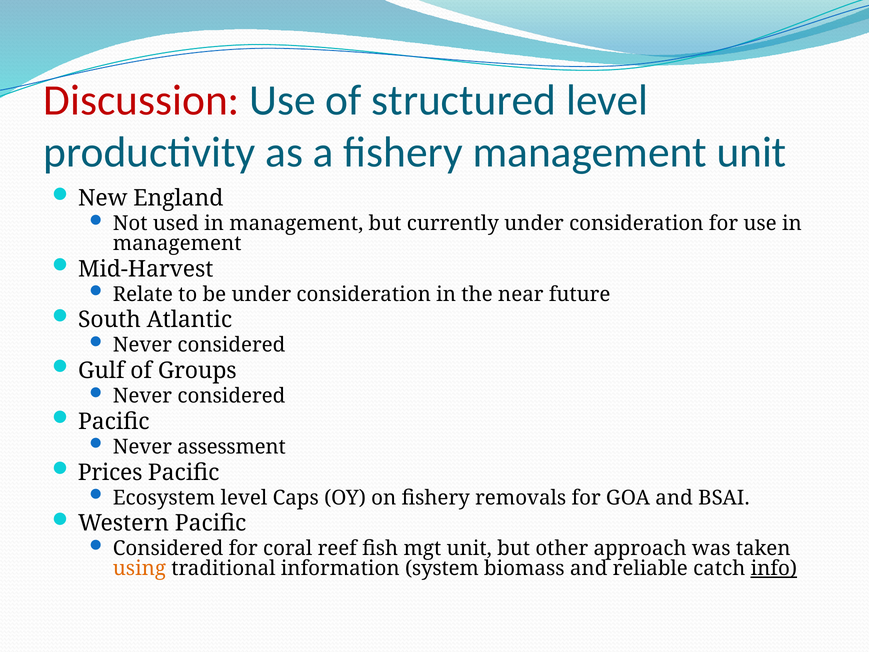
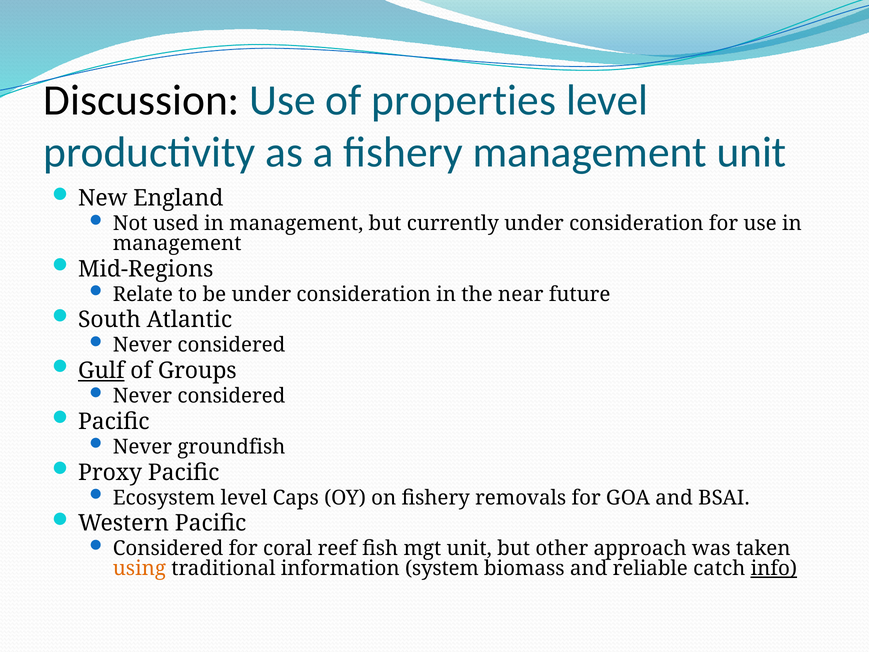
Discussion colour: red -> black
structured: structured -> properties
Mid-Harvest: Mid-Harvest -> Mid-Regions
Gulf underline: none -> present
assessment: assessment -> groundfish
Prices: Prices -> Proxy
